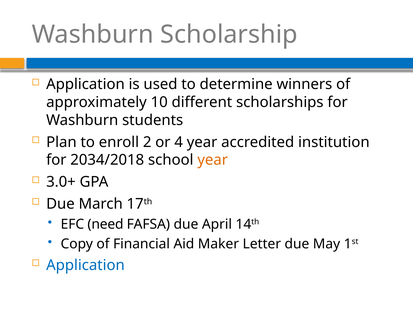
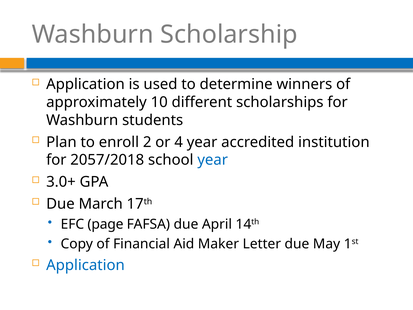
2034/2018: 2034/2018 -> 2057/2018
year at (213, 160) colour: orange -> blue
need: need -> page
